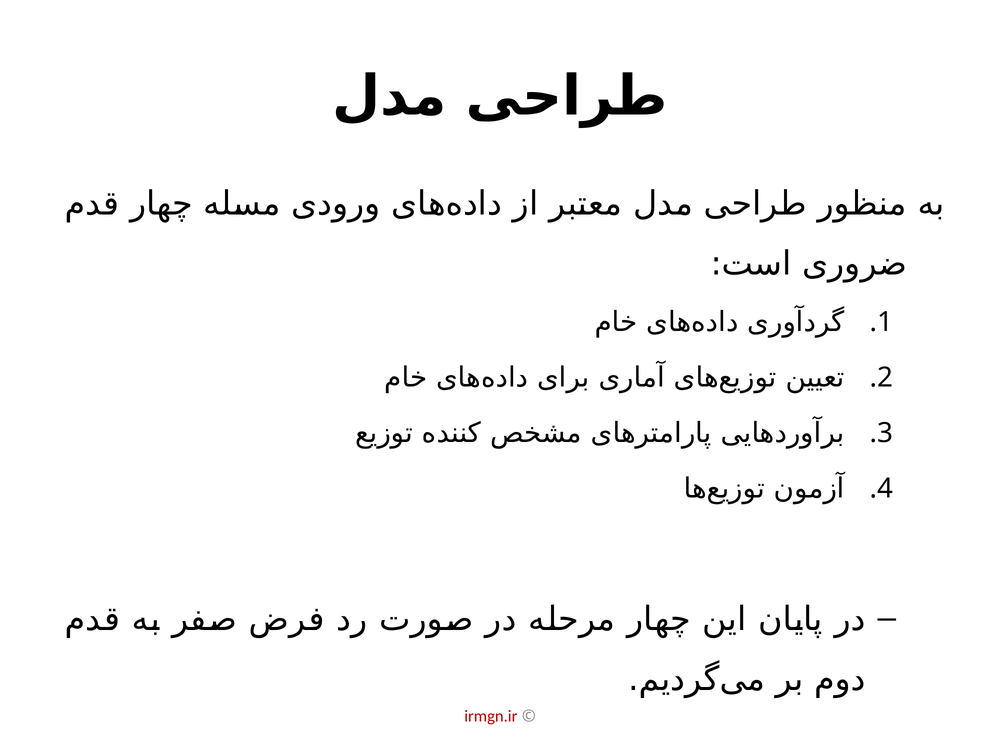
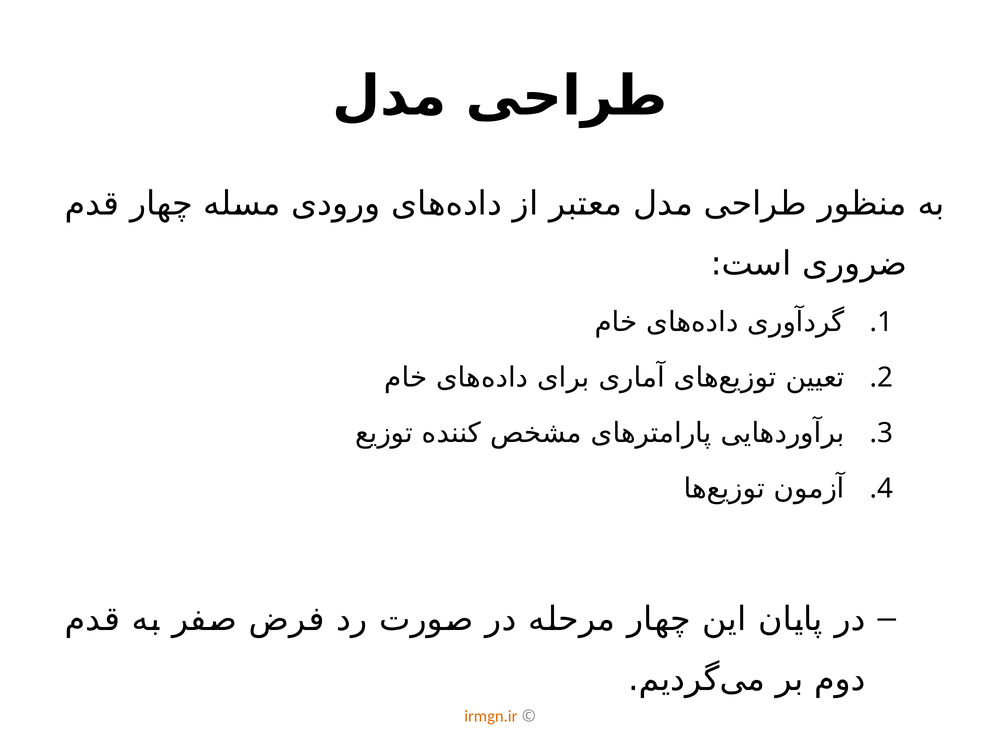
irmgn.ir colour: red -> orange
